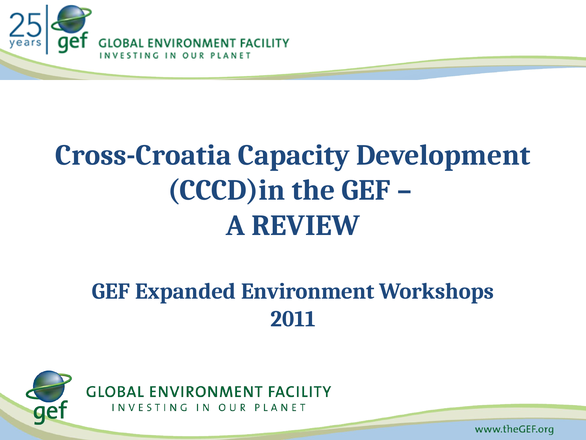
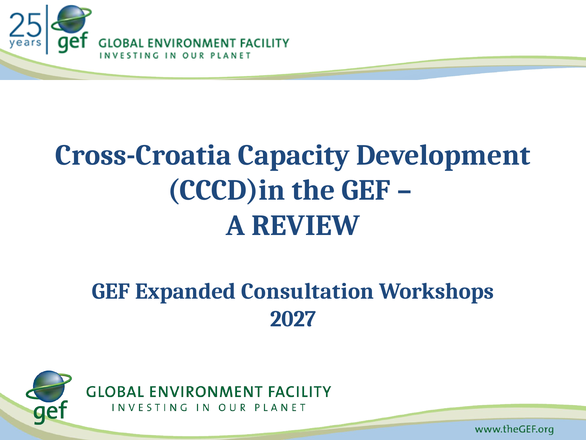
Environment: Environment -> Consultation
2011: 2011 -> 2027
